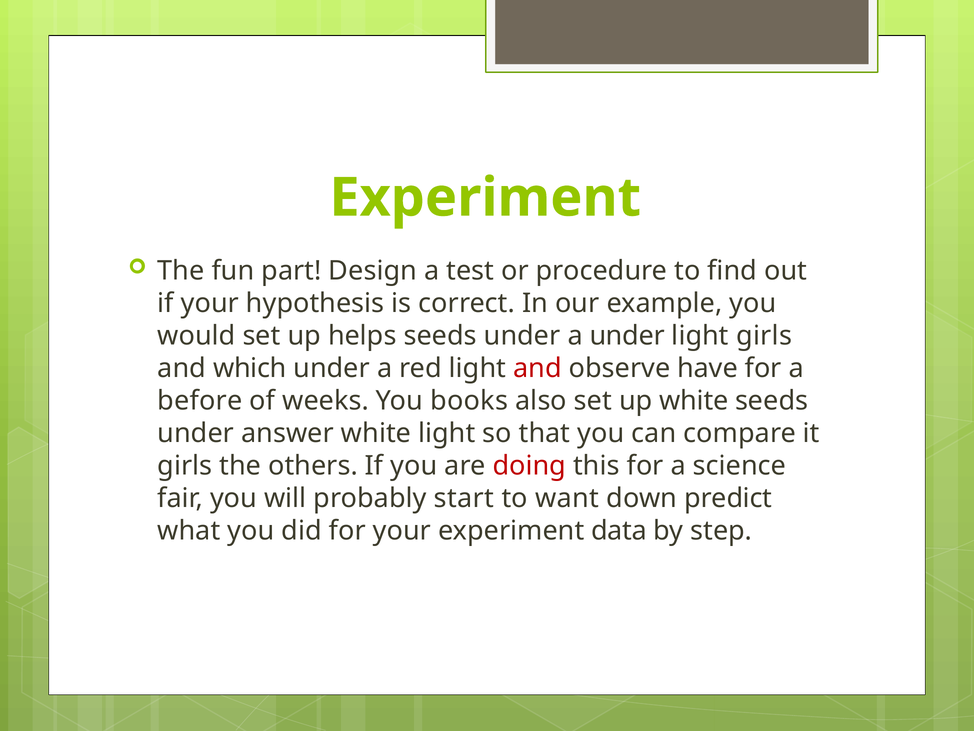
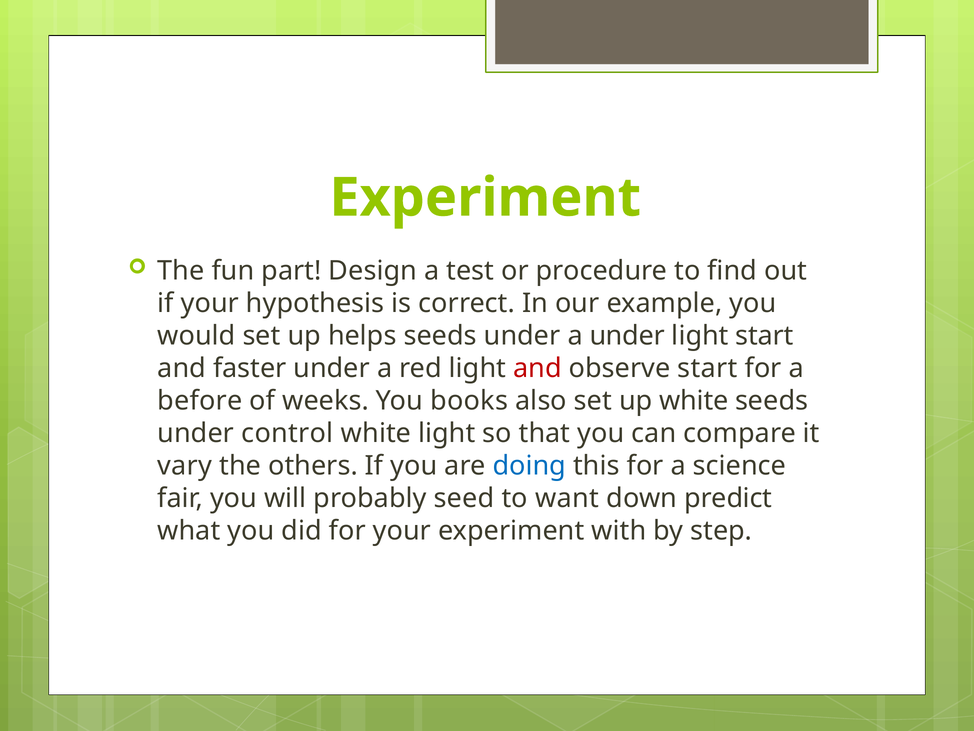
light girls: girls -> start
which: which -> faster
observe have: have -> start
answer: answer -> control
girls at (185, 465): girls -> vary
doing colour: red -> blue
start: start -> seed
data: data -> with
